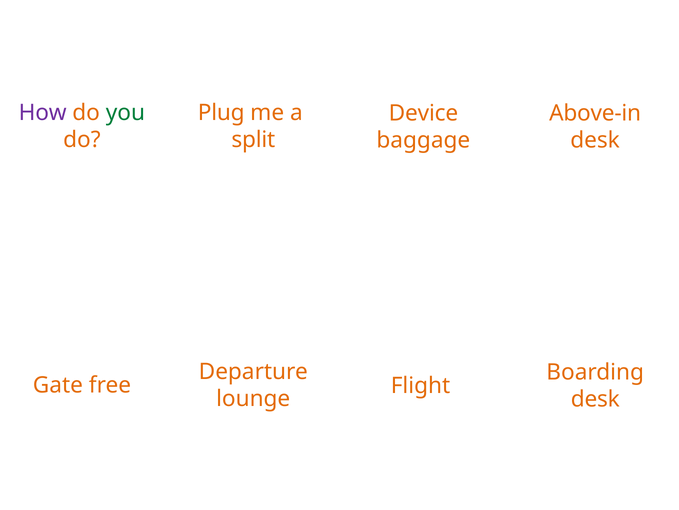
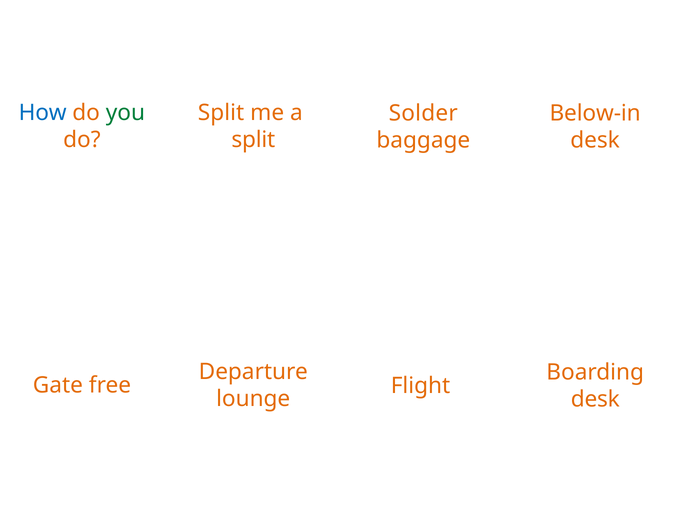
Plug at (221, 113): Plug -> Split
How colour: purple -> blue
Above-in: Above-in -> Below-in
Device: Device -> Solder
